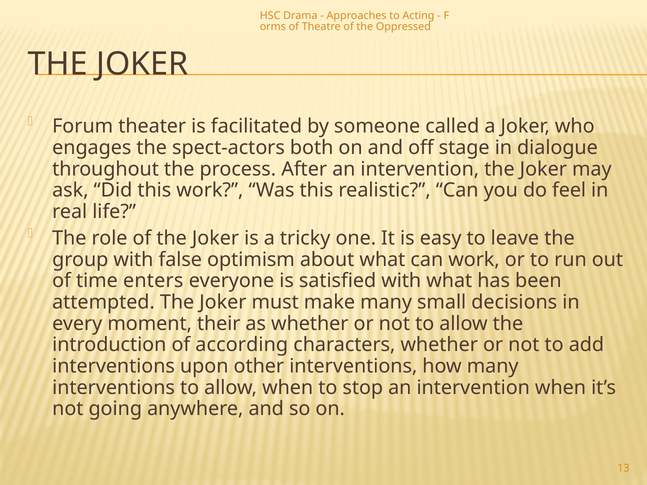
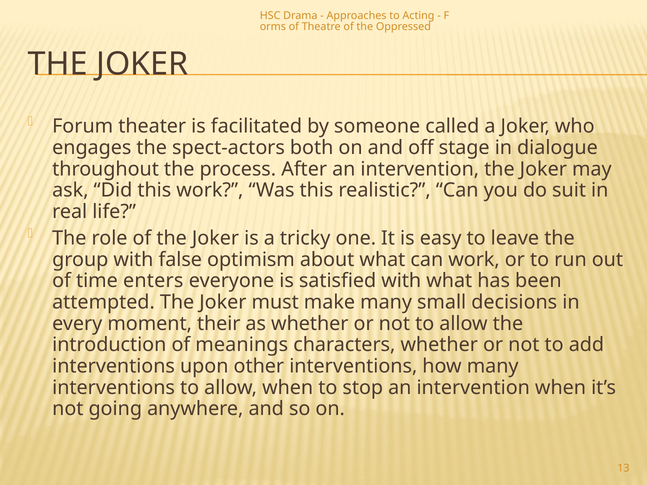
feel: feel -> suit
according: according -> meanings
